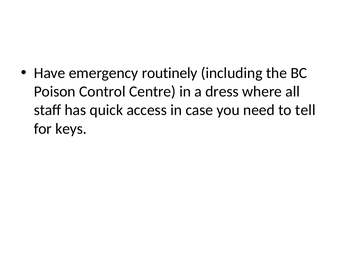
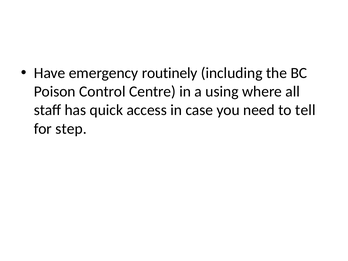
dress: dress -> using
keys: keys -> step
